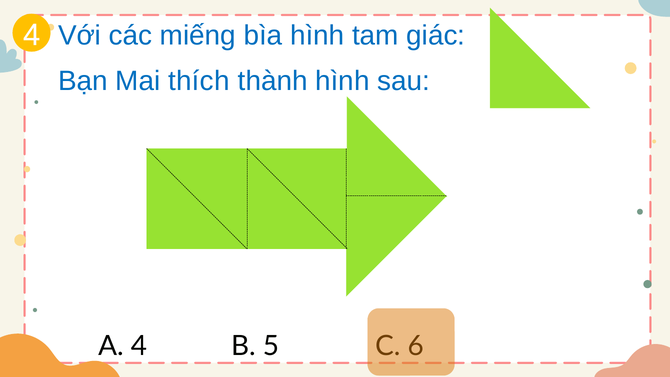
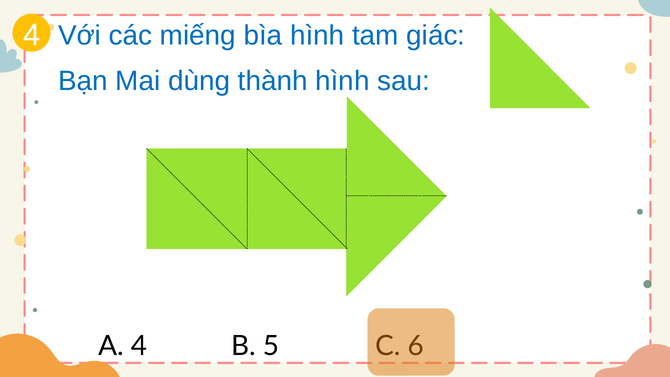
thích: thích -> dùng
